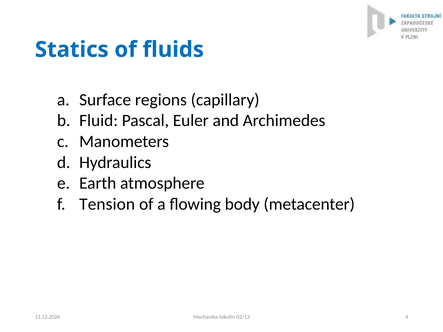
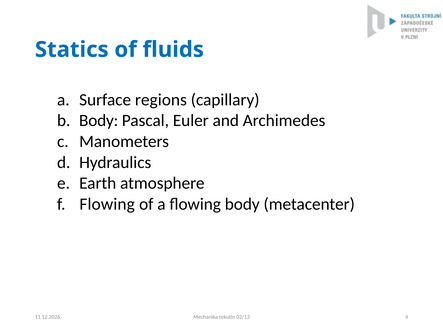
Fluid at (99, 121): Fluid -> Body
Tension at (107, 204): Tension -> Flowing
